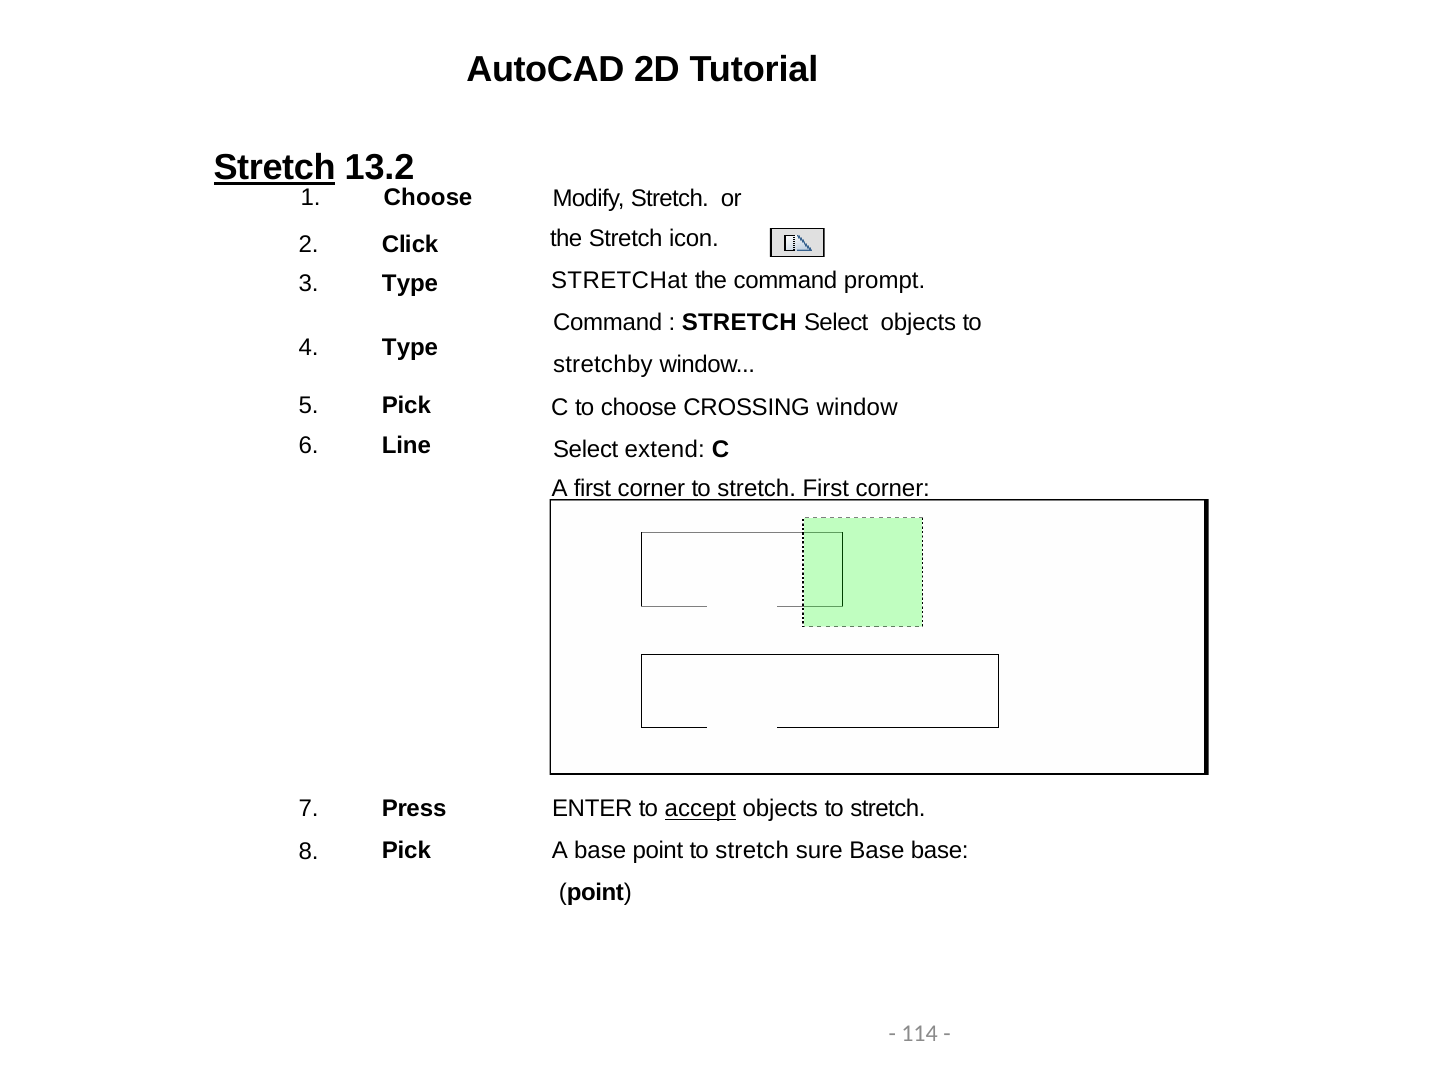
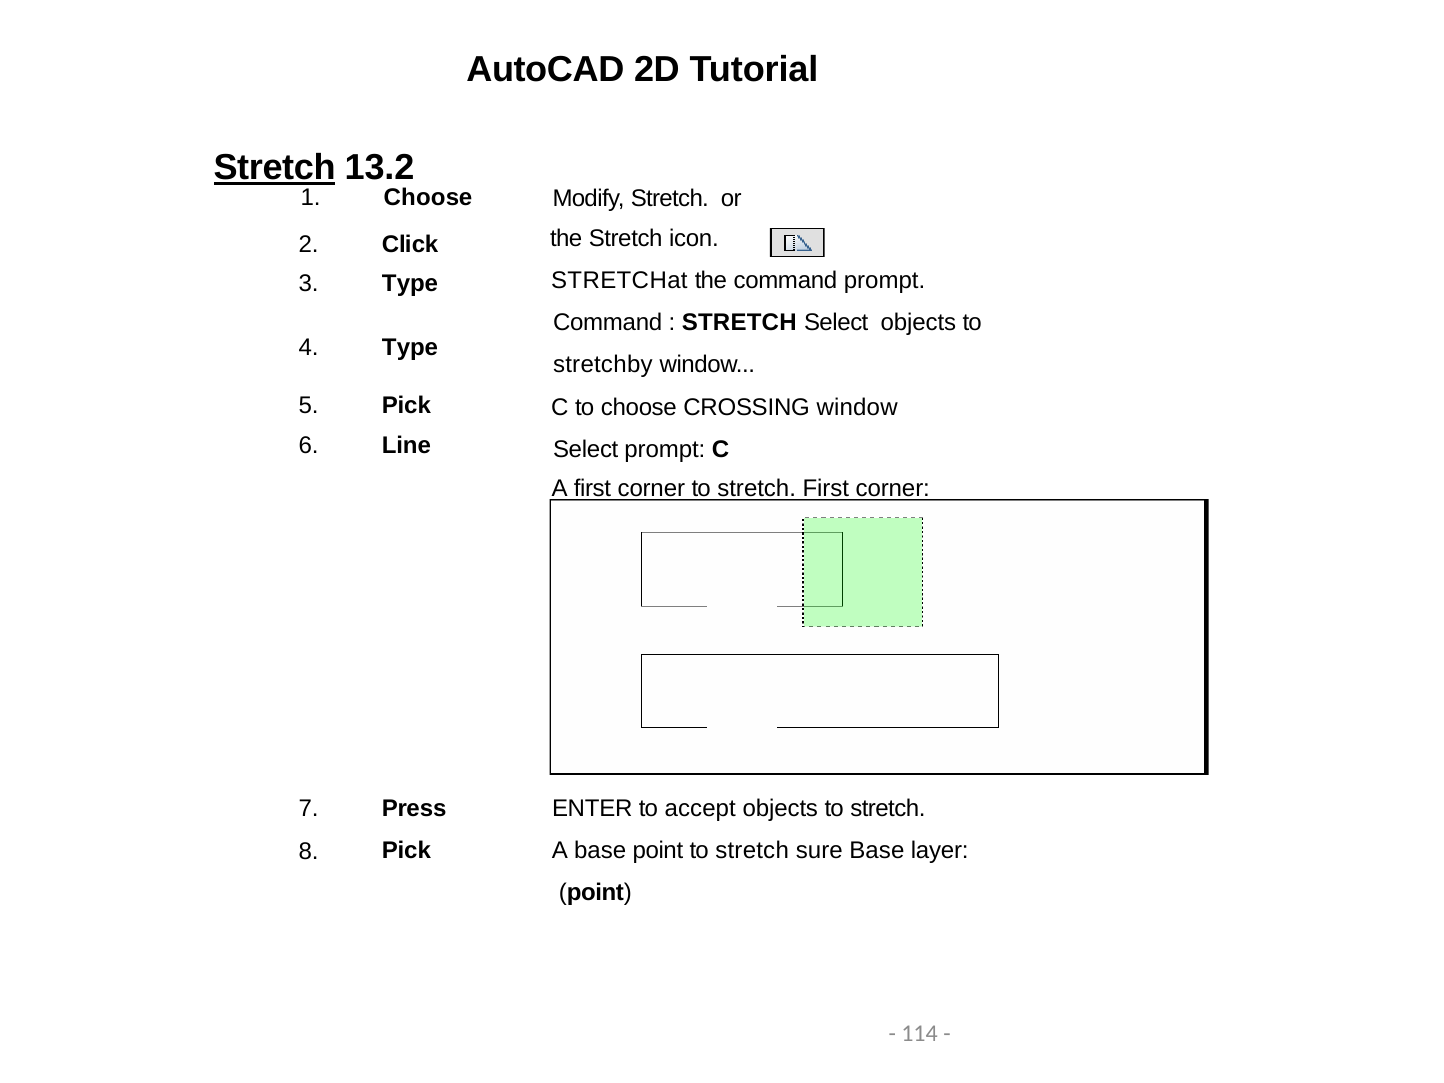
Select extend: extend -> prompt
accept underline: present -> none
Base base: base -> layer
